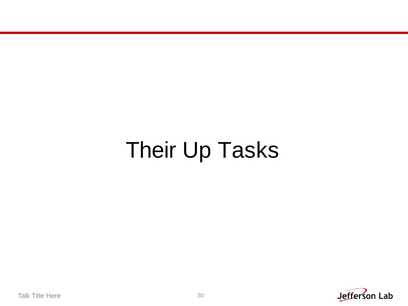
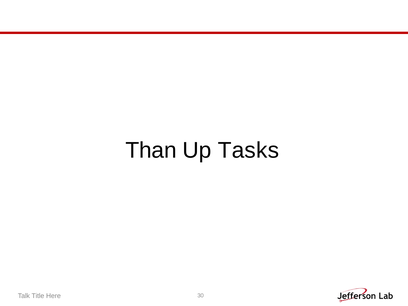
Their: Their -> Than
